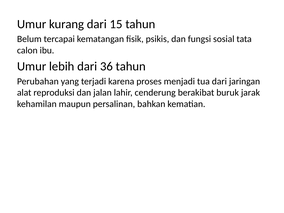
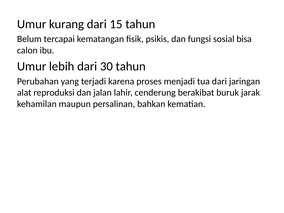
tata: tata -> bisa
36: 36 -> 30
